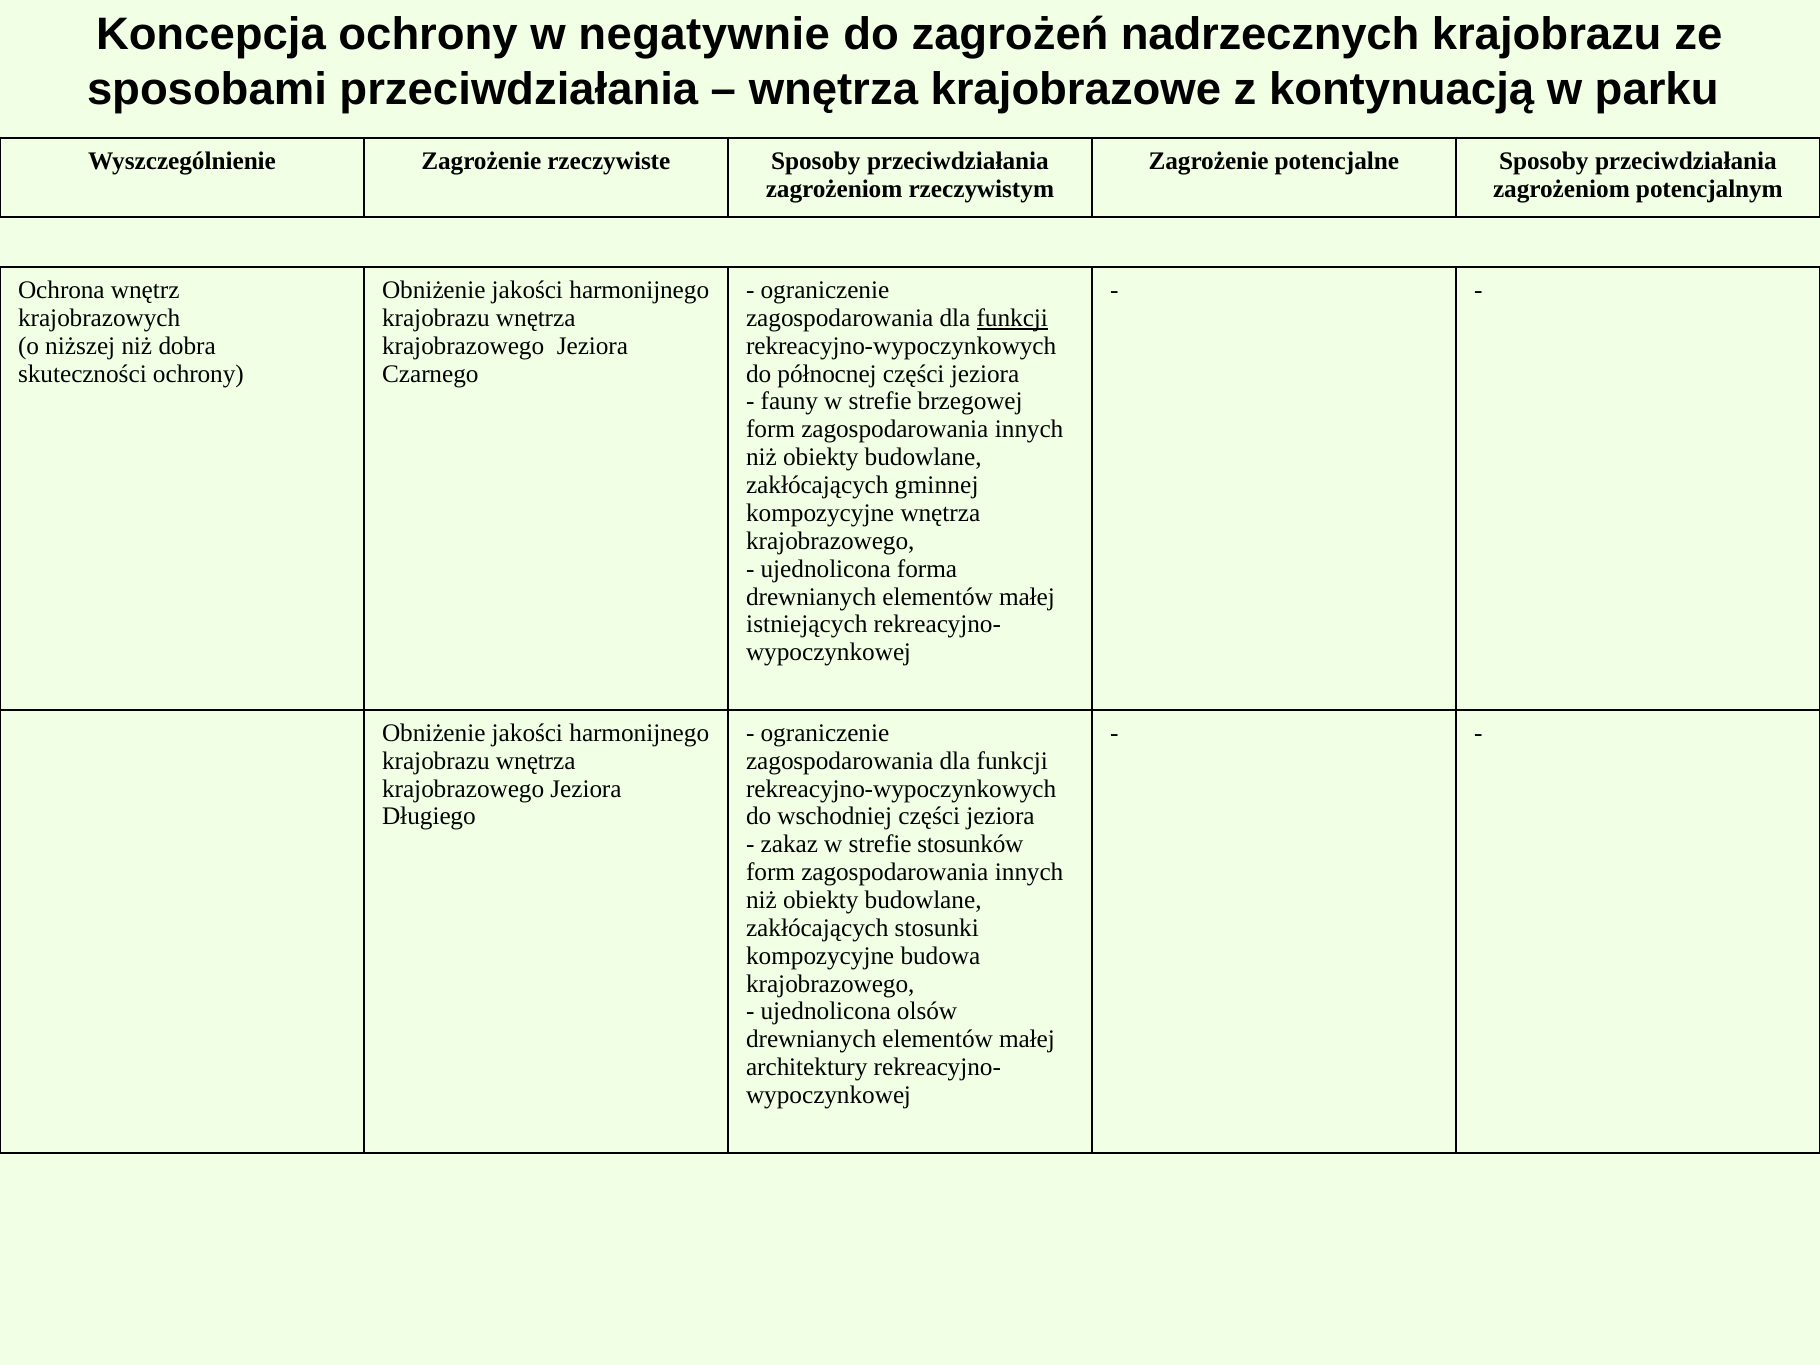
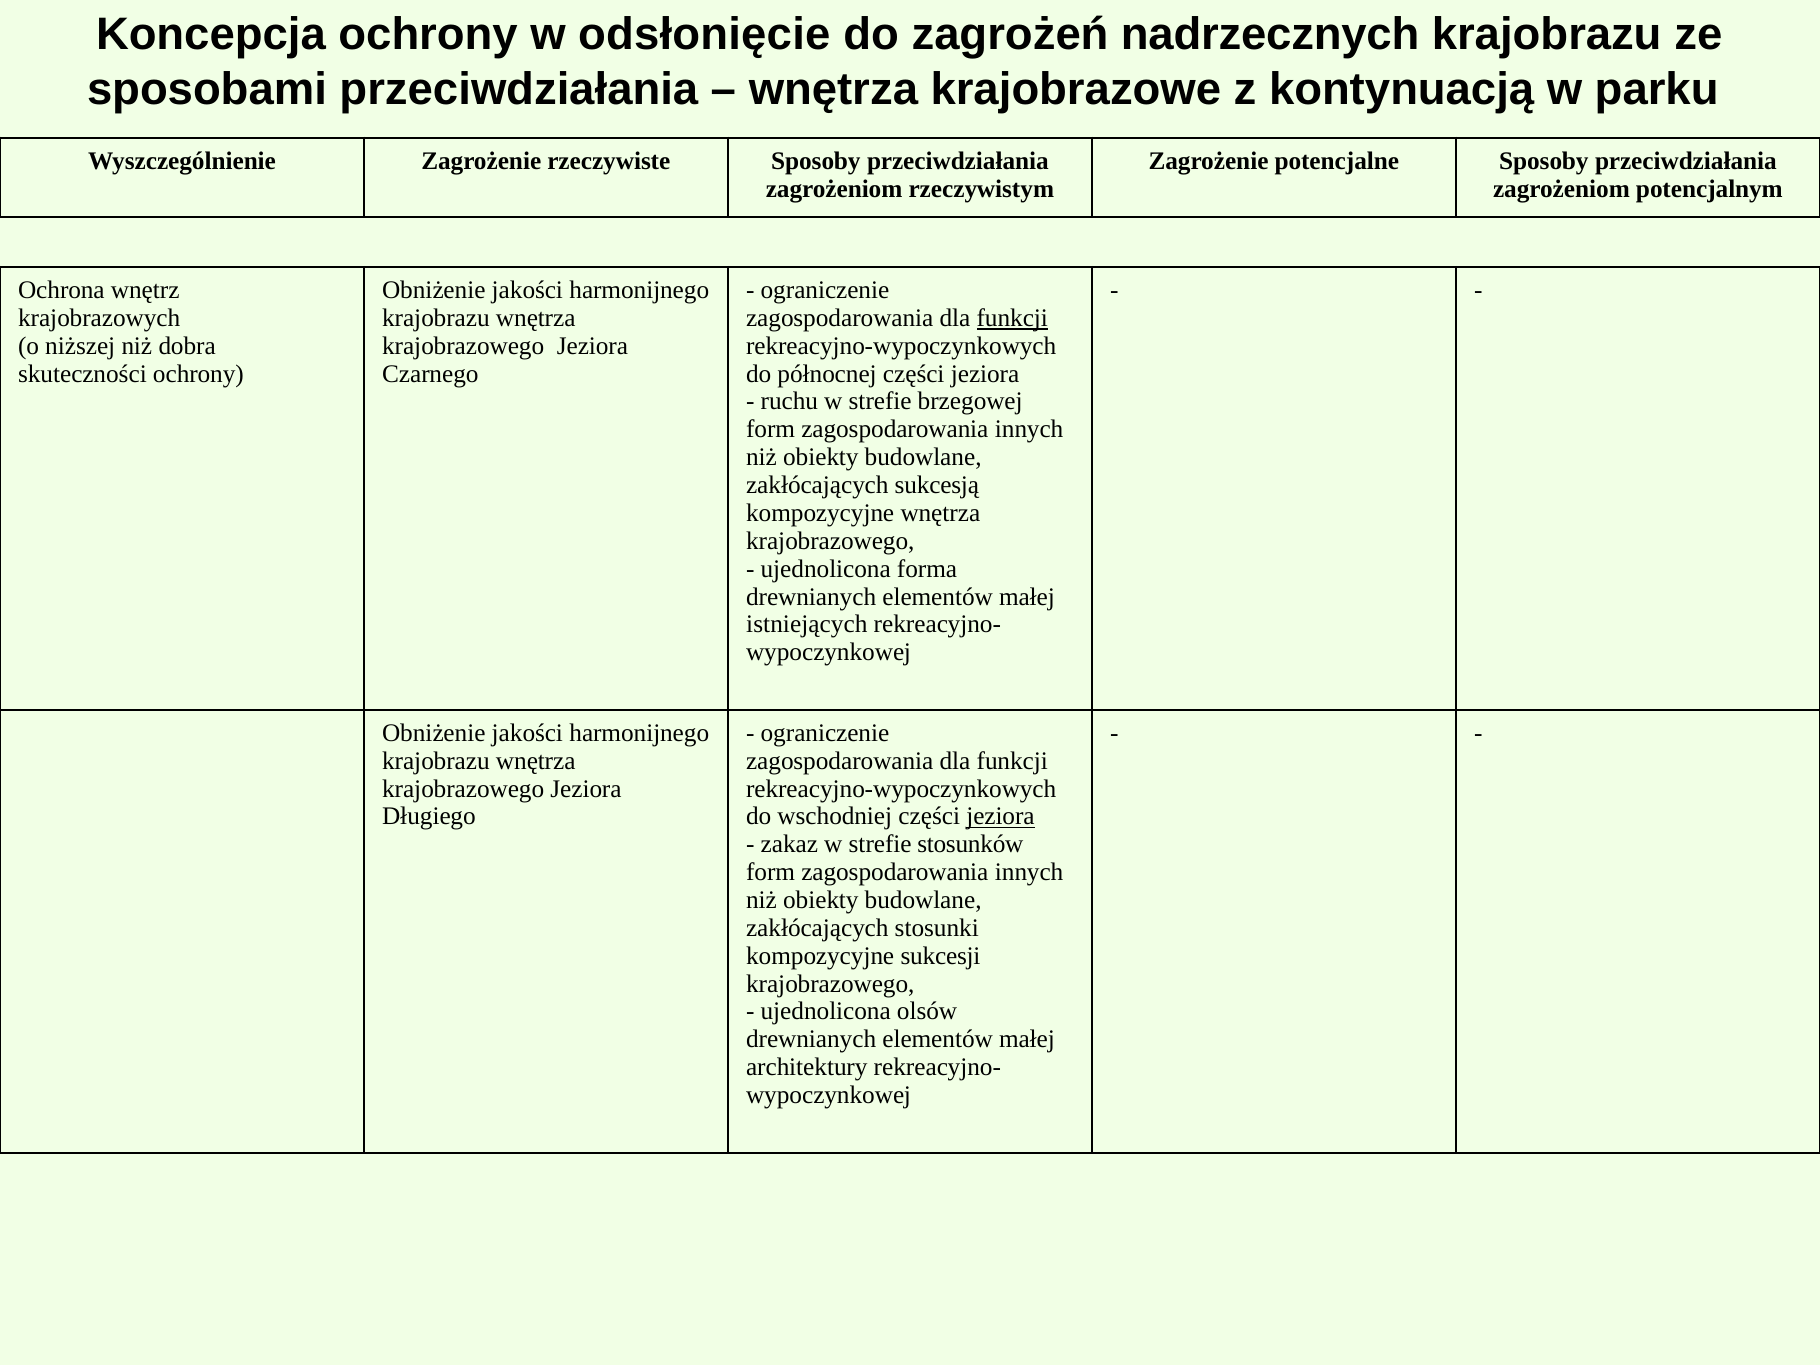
negatywnie: negatywnie -> odsłonięcie
fauny: fauny -> ruchu
gminnej: gminnej -> sukcesją
jeziora at (1000, 817) underline: none -> present
budowa: budowa -> sukcesji
